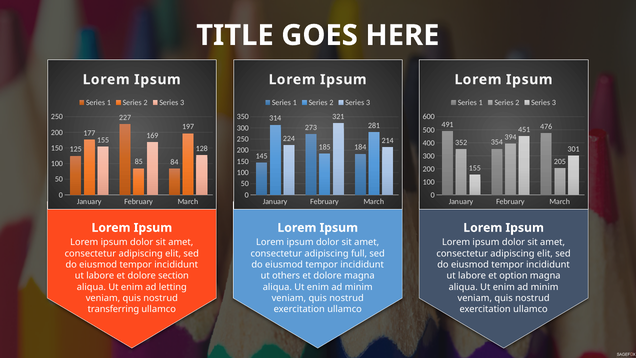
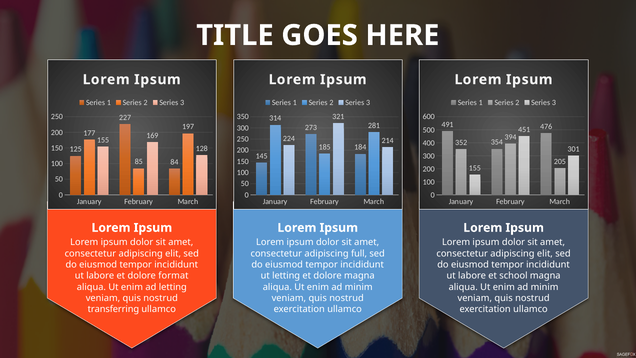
section: section -> format
ut others: others -> letting
option: option -> school
